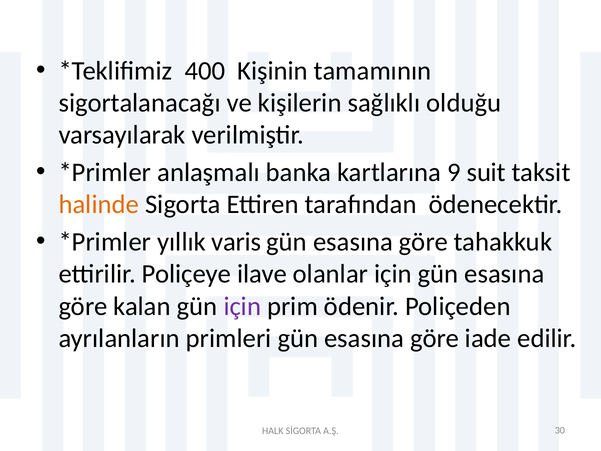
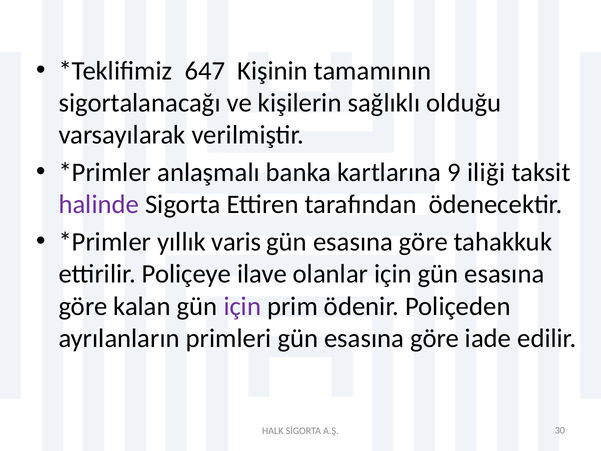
400: 400 -> 647
suit: suit -> iliği
halinde colour: orange -> purple
